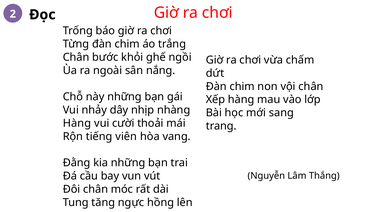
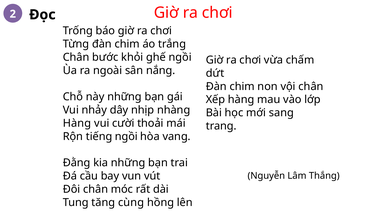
tiếng viên: viên -> ngồi
tăng ngực: ngực -> cùng
